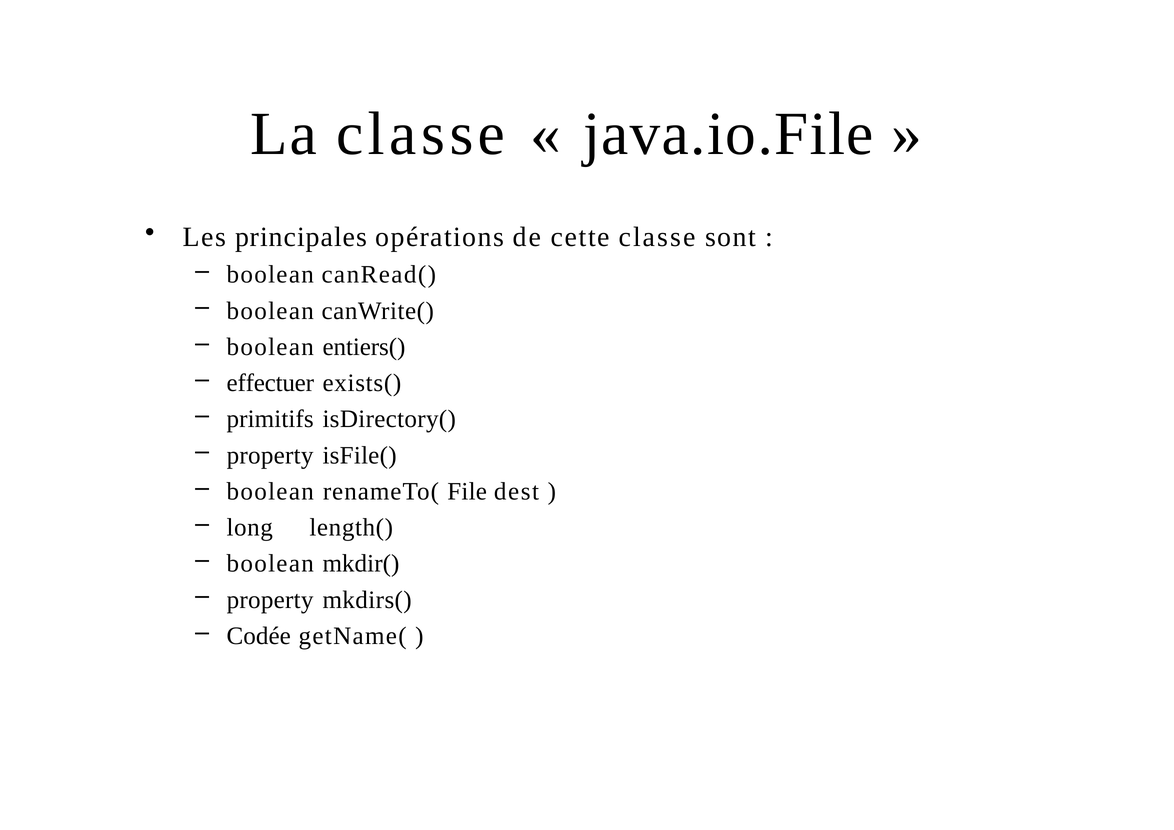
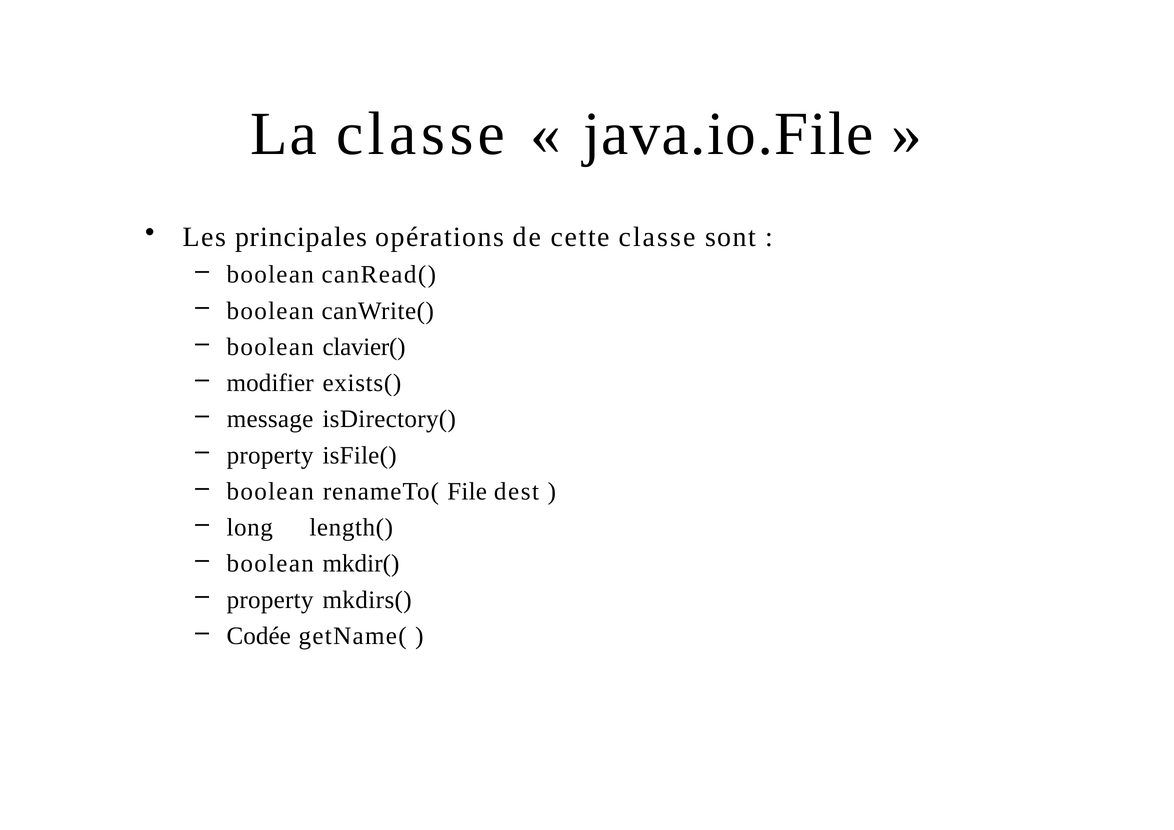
entiers(: entiers( -> clavier(
effectuer: effectuer -> modifier
primitifs: primitifs -> message
